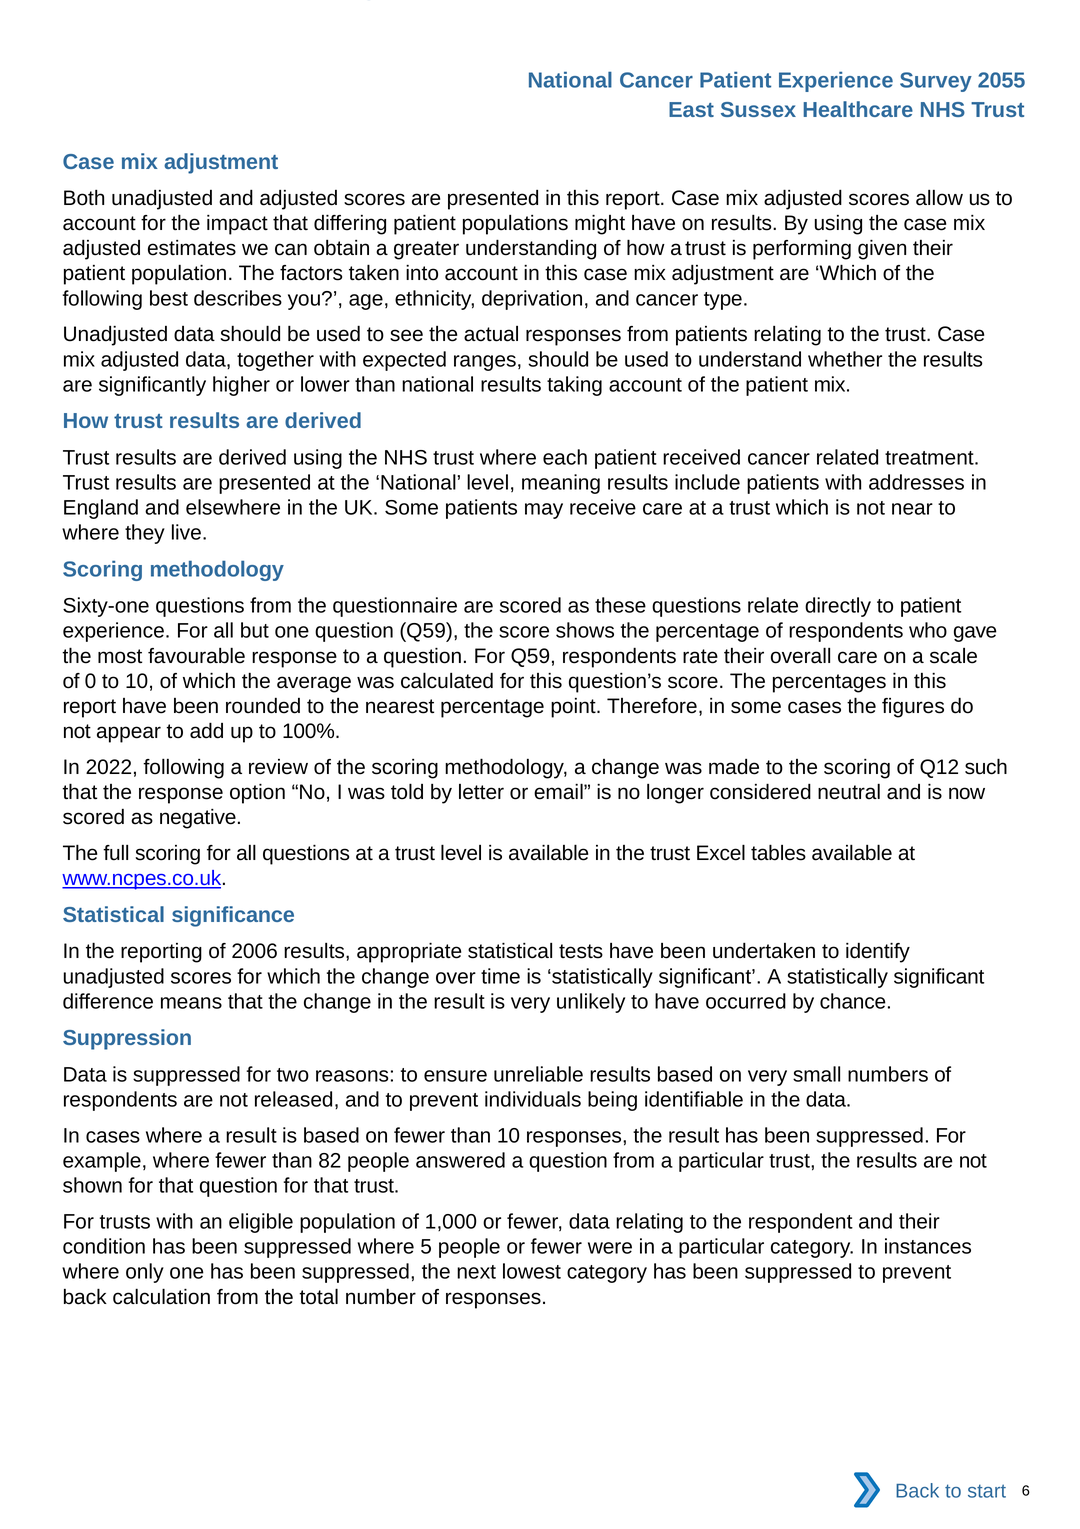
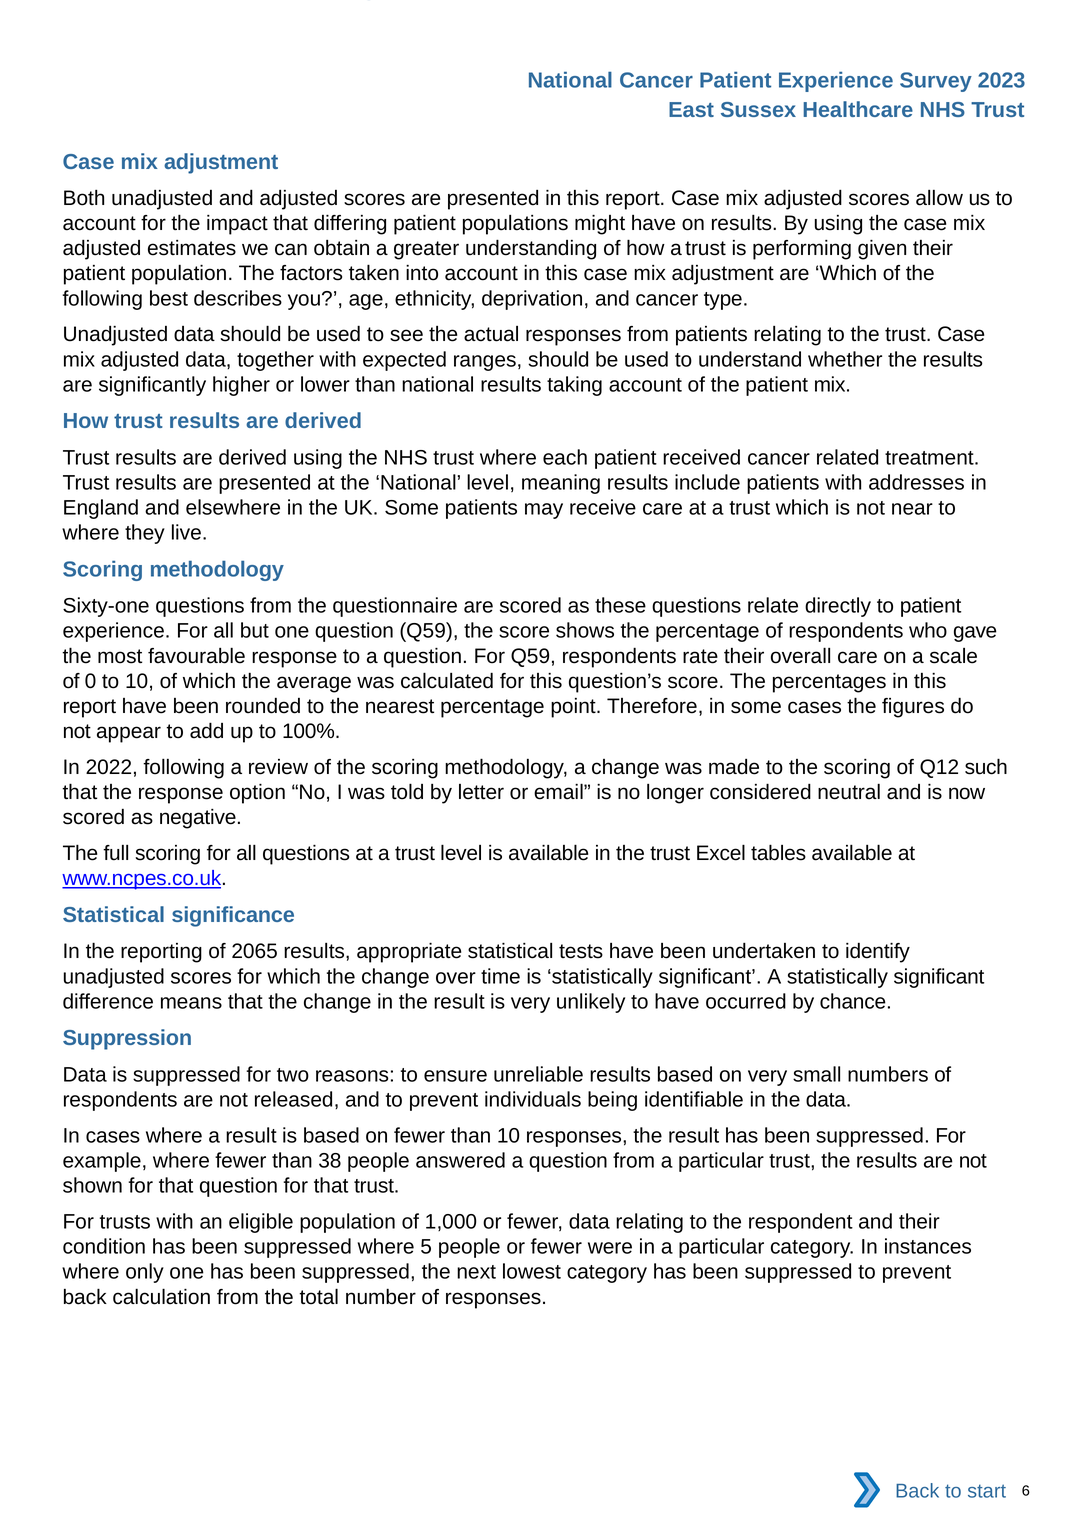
2055: 2055 -> 2023
2006: 2006 -> 2065
82: 82 -> 38
